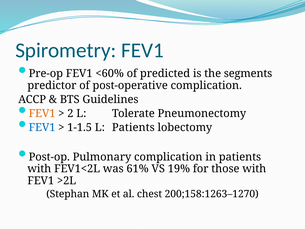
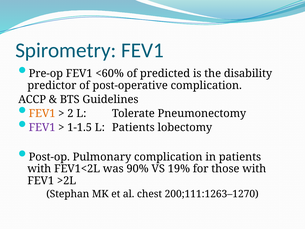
segments: segments -> disability
FEV1 at (42, 127) colour: blue -> purple
61%: 61% -> 90%
200;158:1263–1270: 200;158:1263–1270 -> 200;111:1263–1270
